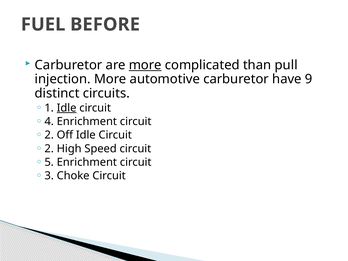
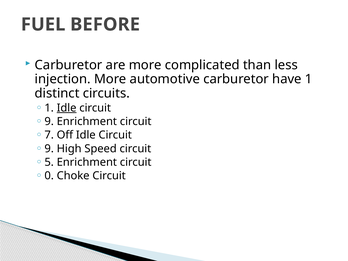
more at (145, 65) underline: present -> none
pull: pull -> less
have 9: 9 -> 1
4 at (49, 121): 4 -> 9
2 at (49, 135): 2 -> 7
2 at (49, 149): 2 -> 9
3: 3 -> 0
